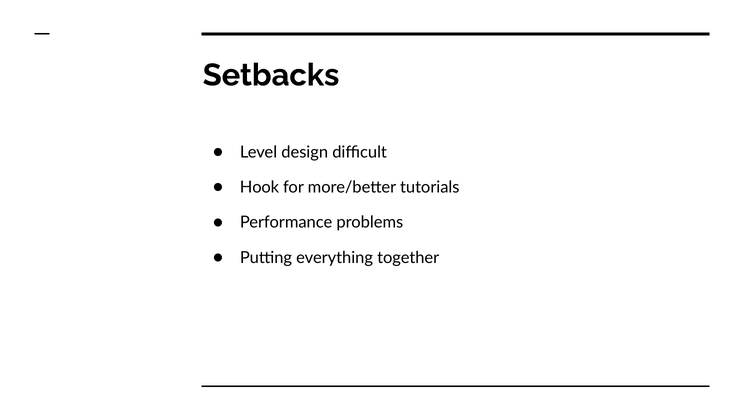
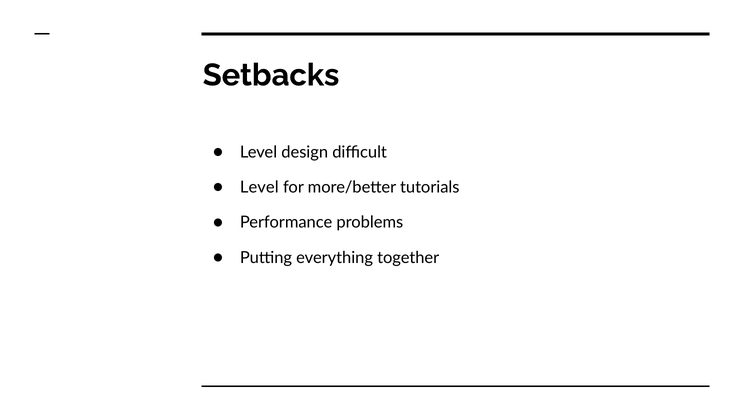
Hook at (259, 187): Hook -> Level
